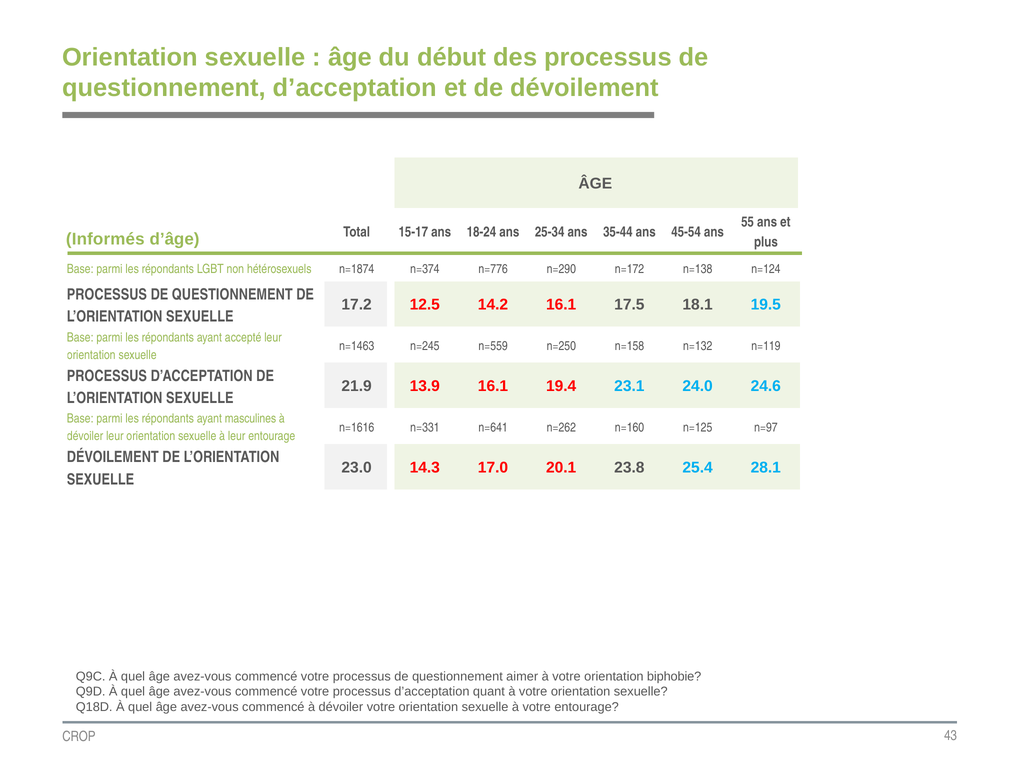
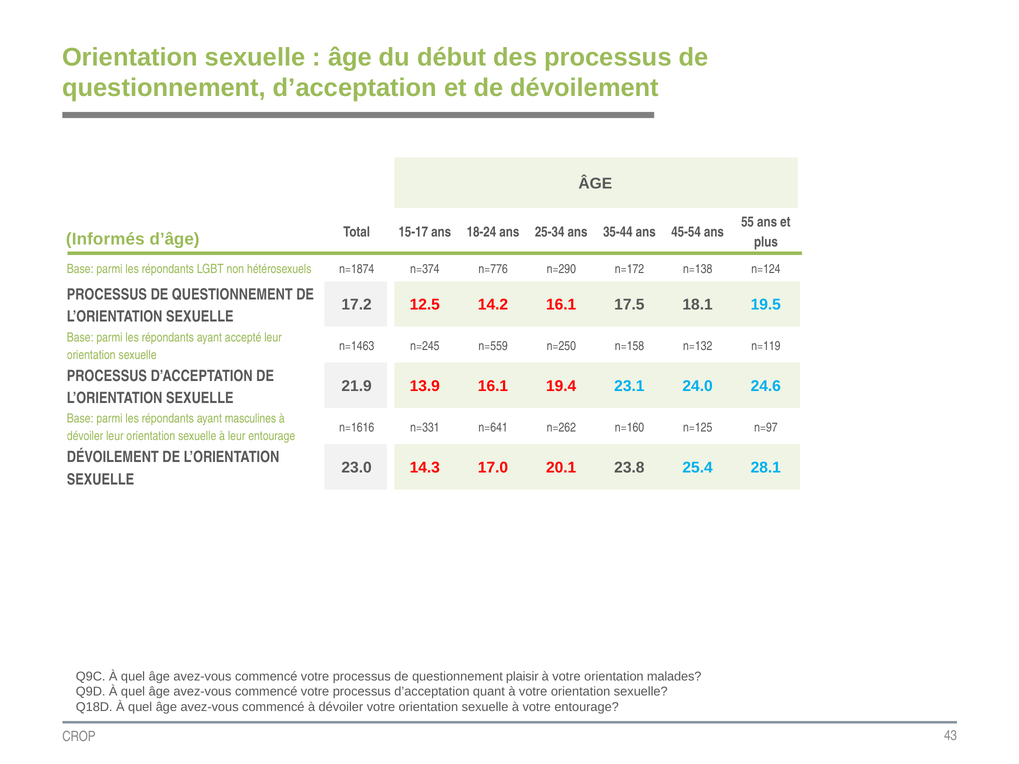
aimer: aimer -> plaisir
biphobie: biphobie -> malades
